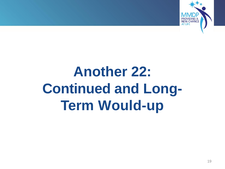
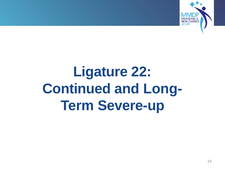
Another: Another -> Ligature
Would-up: Would-up -> Severe-up
